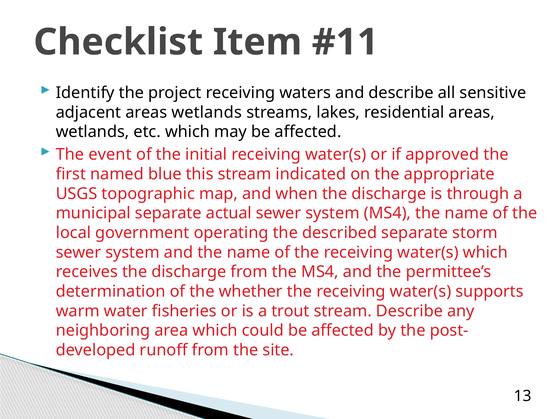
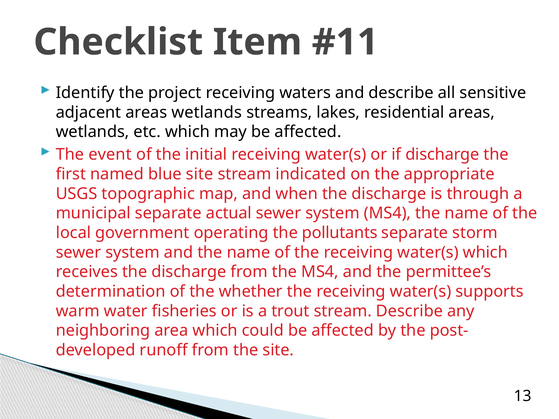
if approved: approved -> discharge
blue this: this -> site
described: described -> pollutants
